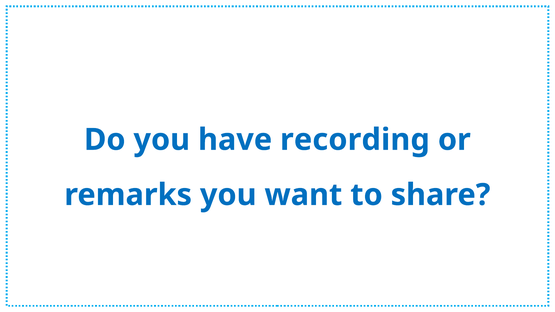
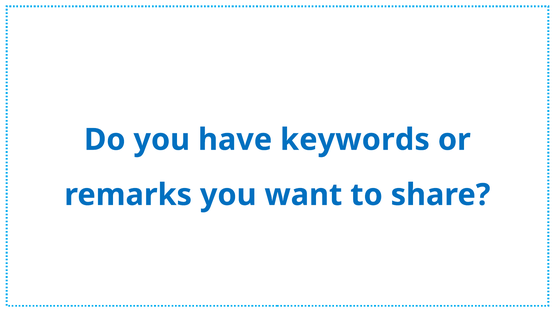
recording: recording -> keywords
